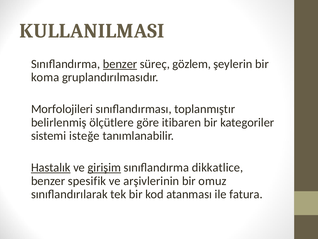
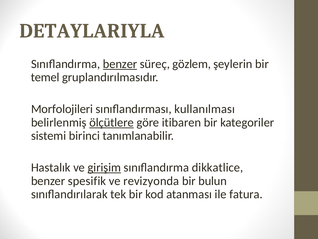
KULLANILMASI: KULLANILMASI -> DETAYLARIYLA
koma: koma -> temel
toplanmıştır: toplanmıştır -> kullanılması
ölçütlere underline: none -> present
isteğe: isteğe -> birinci
Hastalık underline: present -> none
arşivlerinin: arşivlerinin -> revizyonda
omuz: omuz -> bulun
